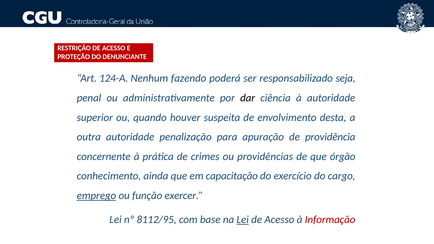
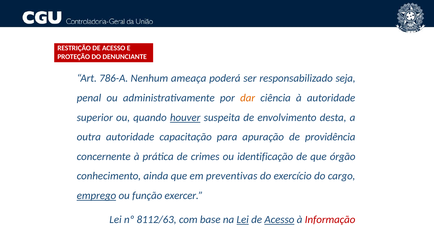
124-A: 124-A -> 786-A
fazendo: fazendo -> ameaça
dar colour: black -> orange
houver underline: none -> present
penalização: penalização -> capacitação
providências: providências -> identificação
capacitação: capacitação -> preventivas
8112/95: 8112/95 -> 8112/63
Acesso at (279, 220) underline: none -> present
